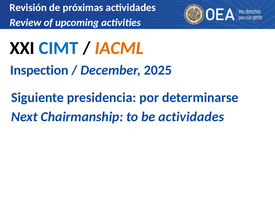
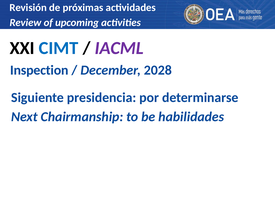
IACML colour: orange -> purple
2025: 2025 -> 2028
be actividades: actividades -> habilidades
